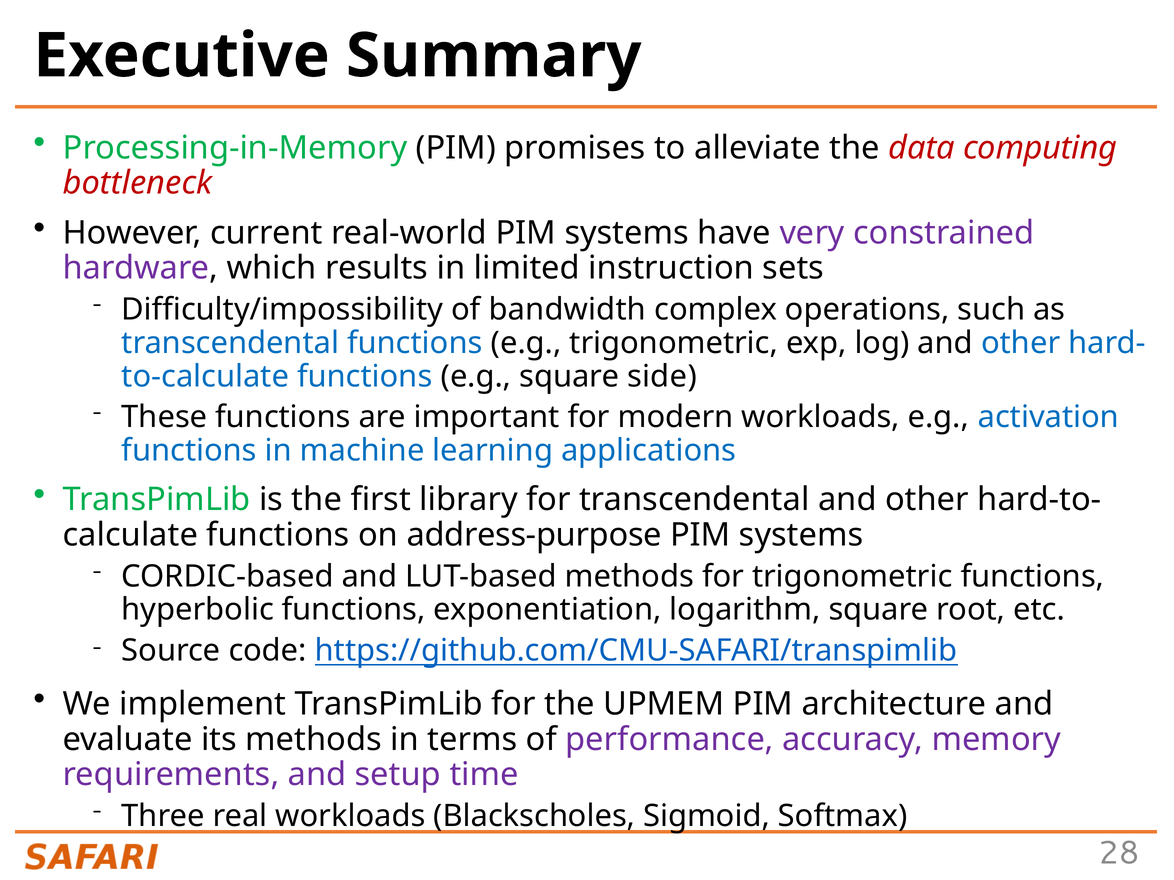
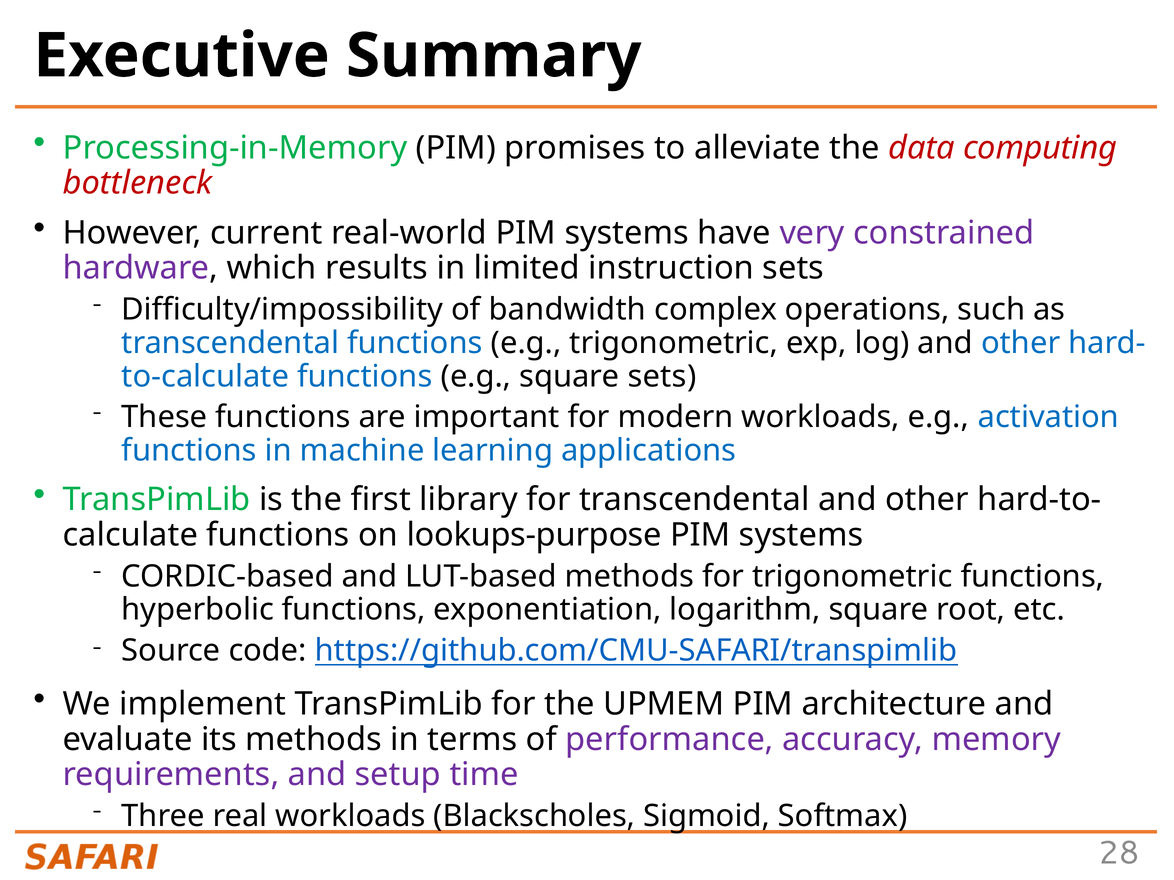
square side: side -> sets
address-purpose: address-purpose -> lookups-purpose
